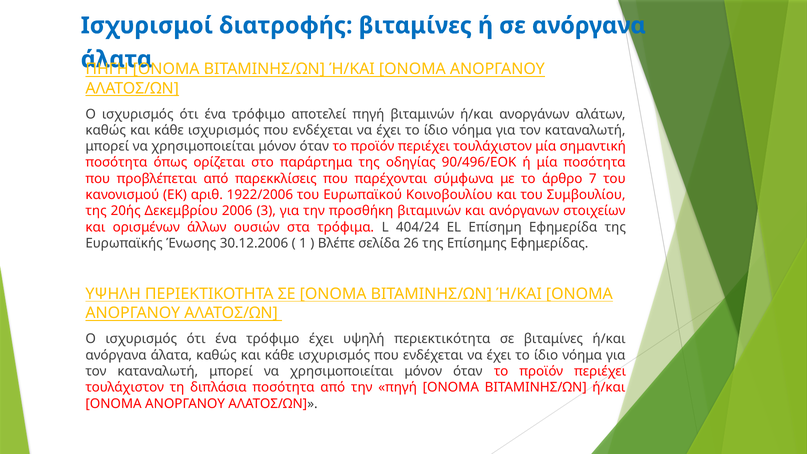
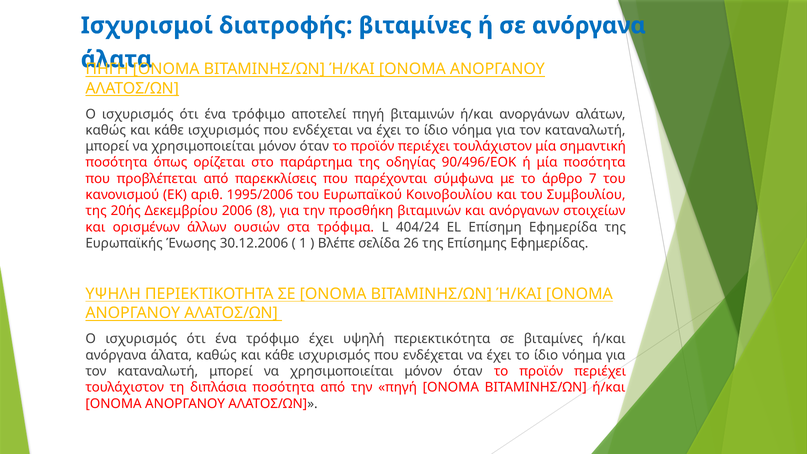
1922/2006: 1922/2006 -> 1995/2006
3: 3 -> 8
